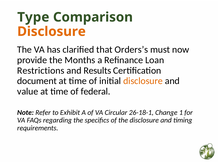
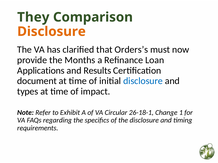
Type: Type -> They
Restrictions: Restrictions -> Applications
disclosure at (143, 81) colour: orange -> blue
value: value -> types
federal: federal -> impact
